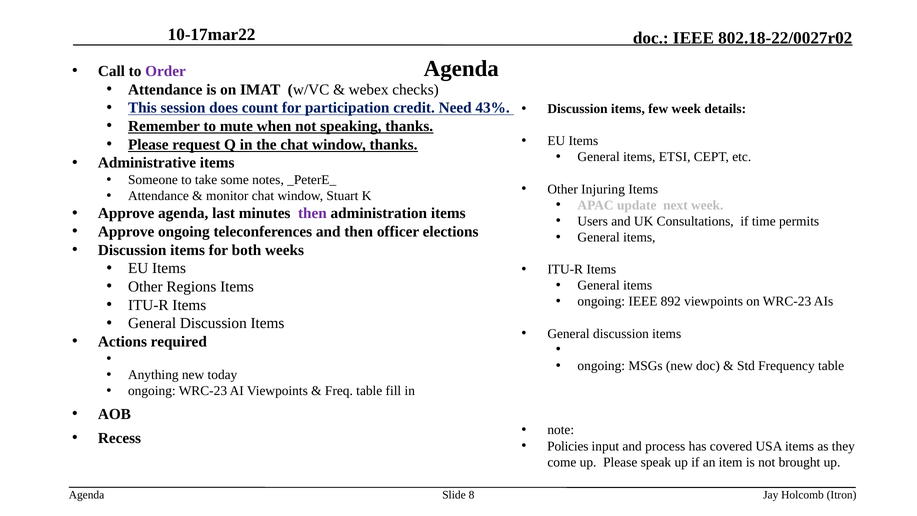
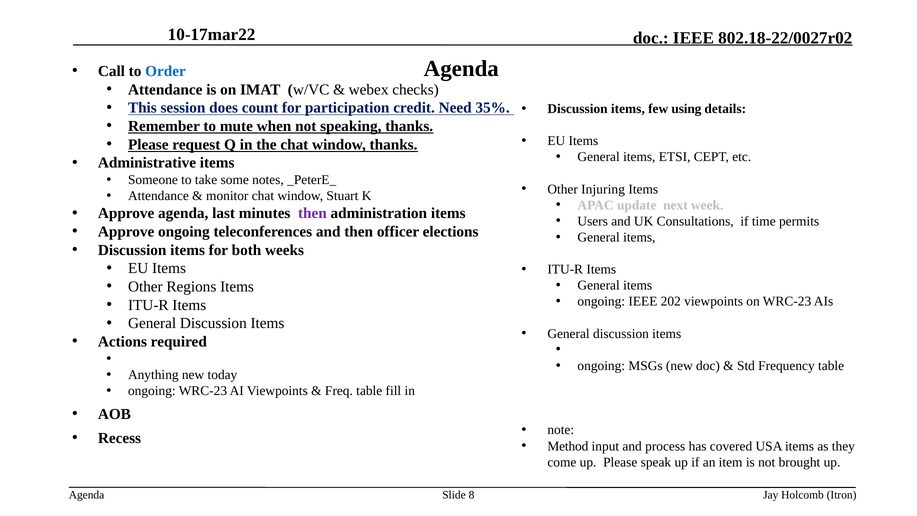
Order colour: purple -> blue
43%: 43% -> 35%
few week: week -> using
892: 892 -> 202
Policies: Policies -> Method
